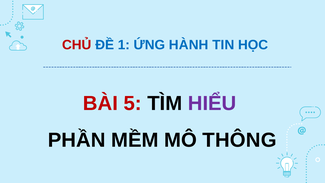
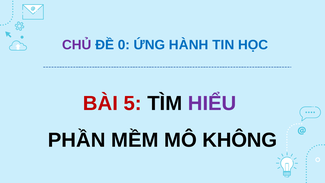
CHỦ colour: red -> purple
1: 1 -> 0
THÔNG: THÔNG -> KHÔNG
